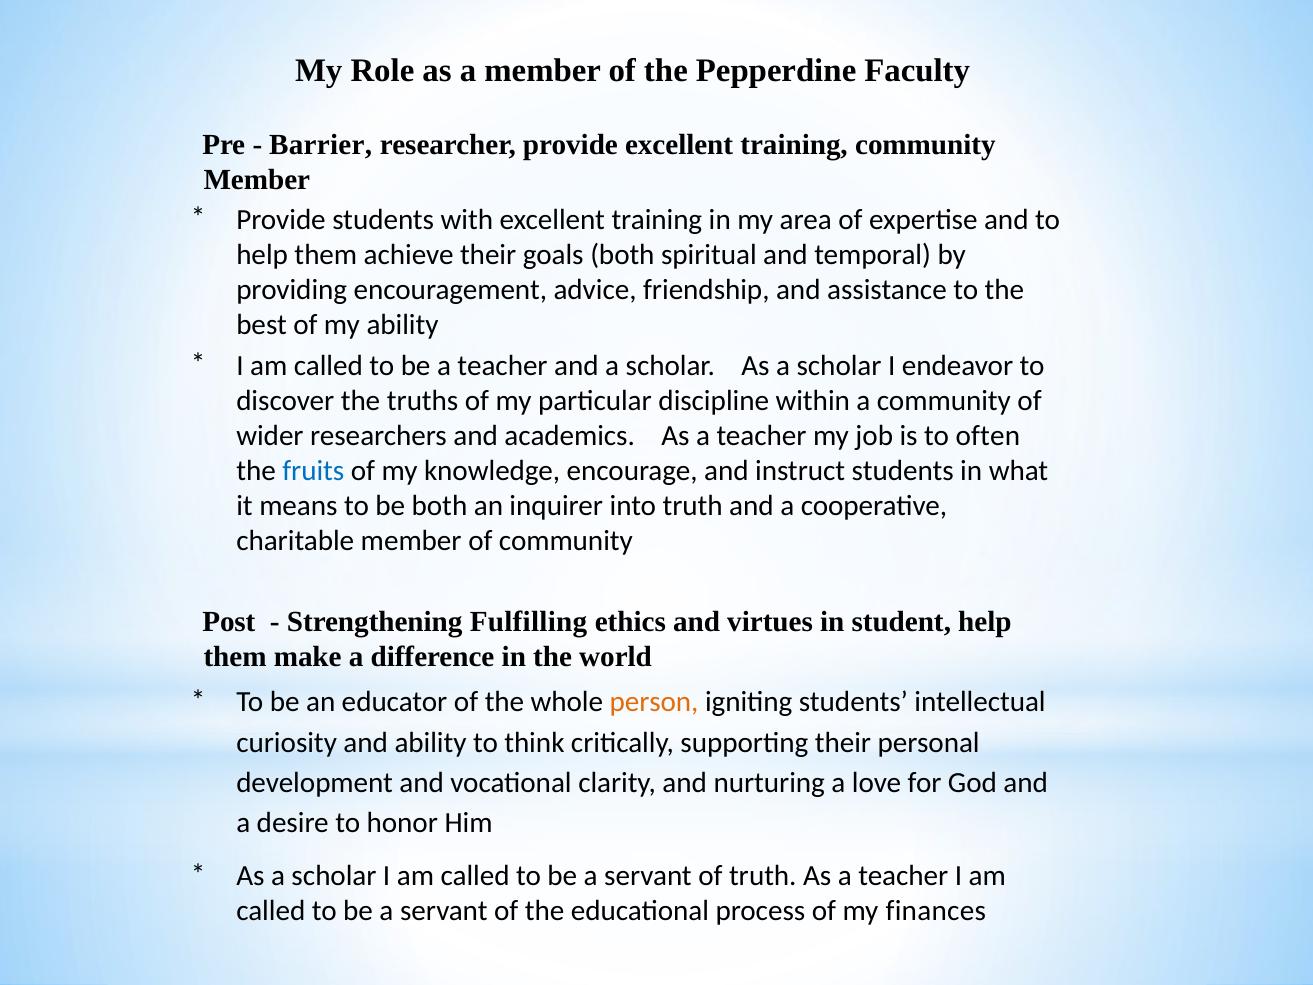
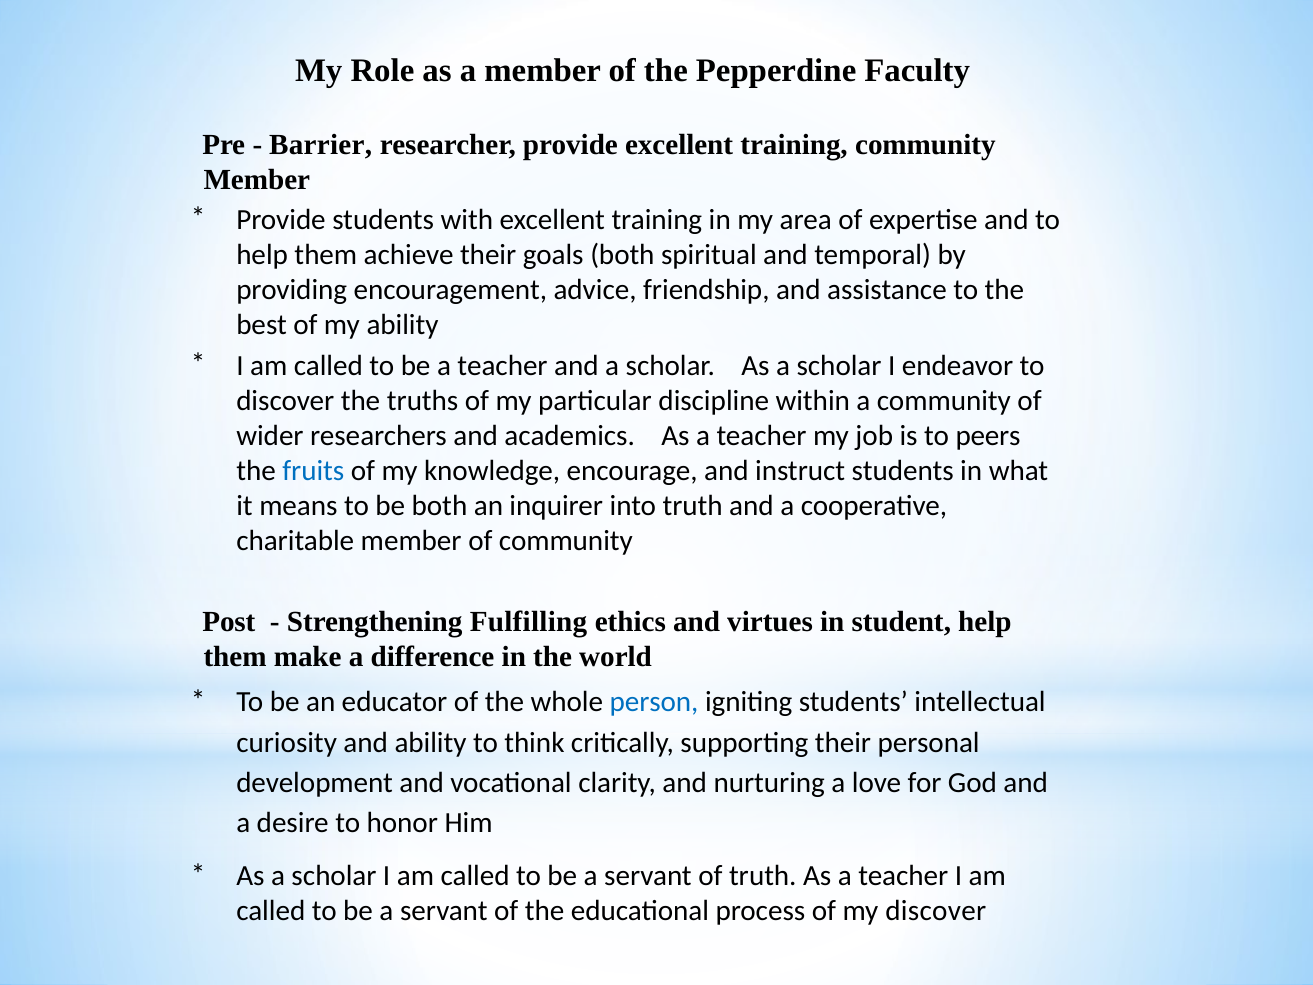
often: often -> peers
person colour: orange -> blue
my finances: finances -> discover
